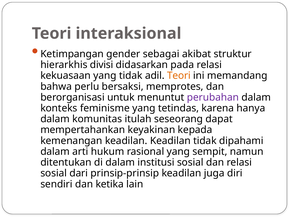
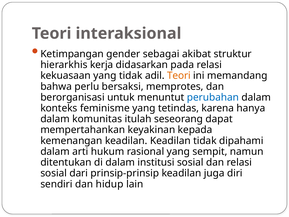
divisi: divisi -> kerja
perubahan colour: purple -> blue
ketika: ketika -> hidup
